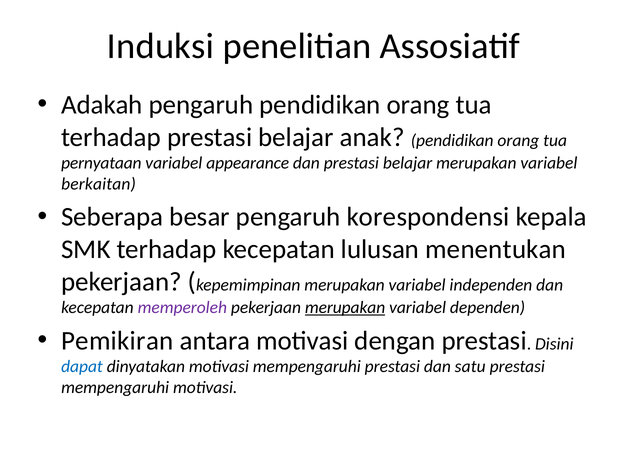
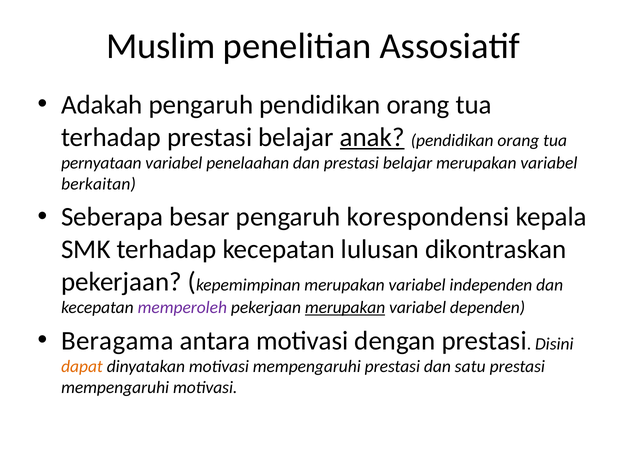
Induksi: Induksi -> Muslim
anak underline: none -> present
appearance: appearance -> penelaahan
menentukan: menentukan -> dikontraskan
Pemikiran: Pemikiran -> Beragama
dapat colour: blue -> orange
